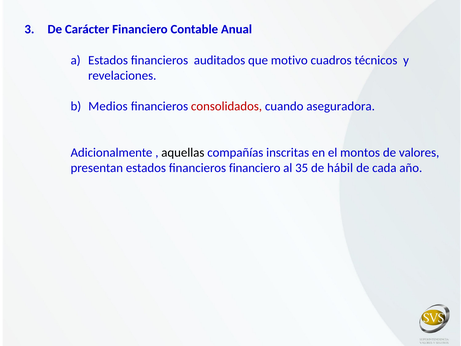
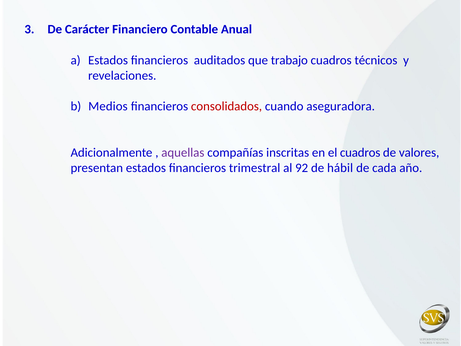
motivo: motivo -> trabajo
aquellas colour: black -> purple
el montos: montos -> cuadros
financieros financiero: financiero -> trimestral
35: 35 -> 92
